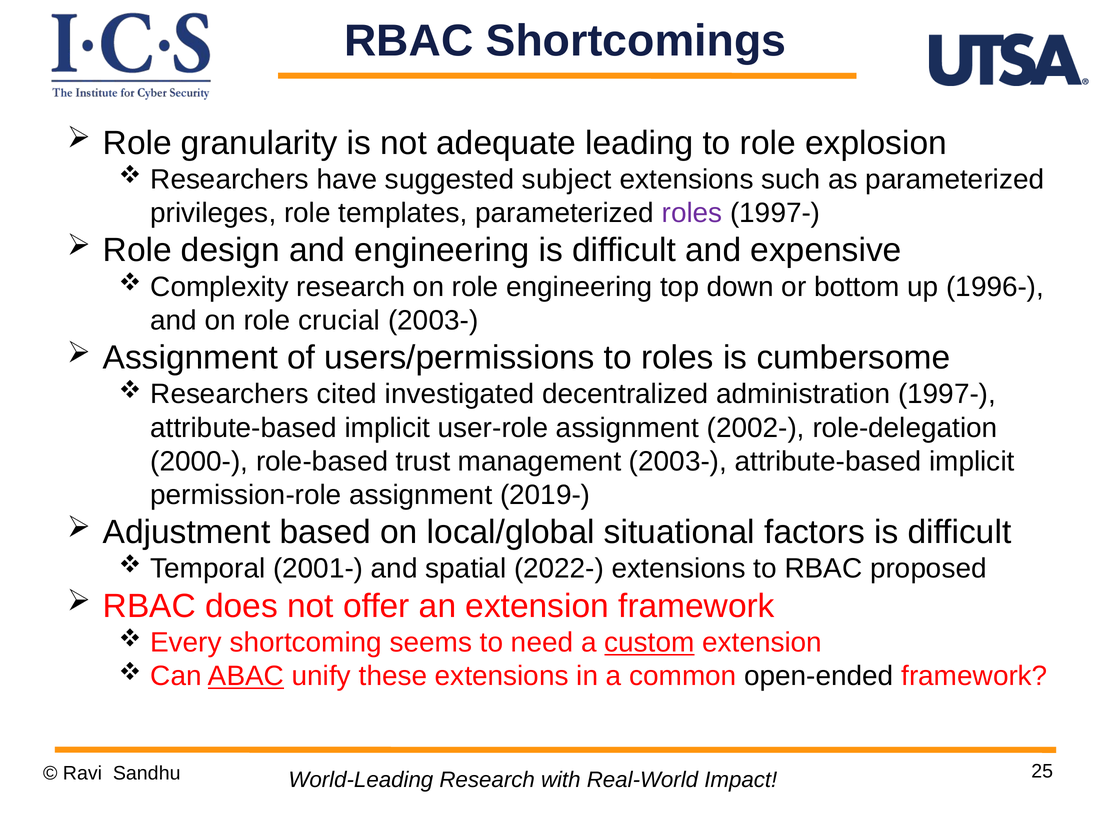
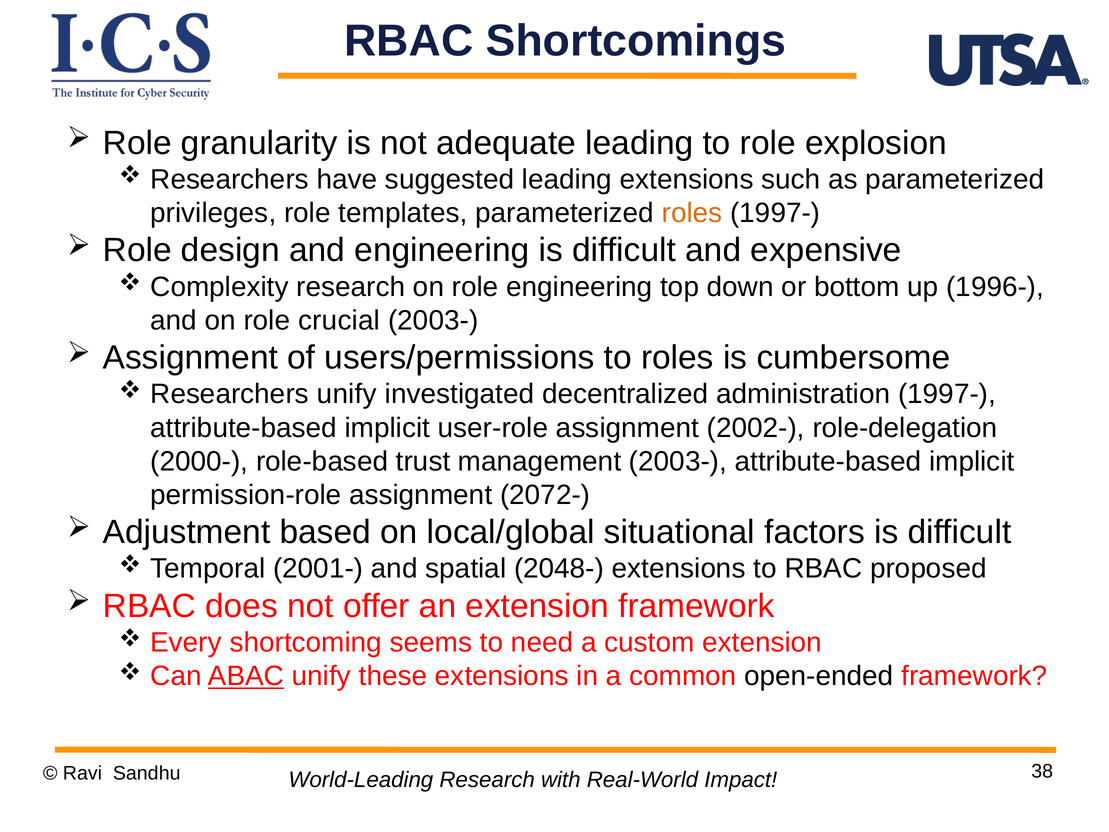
suggested subject: subject -> leading
roles at (692, 213) colour: purple -> orange
Researchers cited: cited -> unify
2019-: 2019- -> 2072-
2022-: 2022- -> 2048-
custom underline: present -> none
25: 25 -> 38
